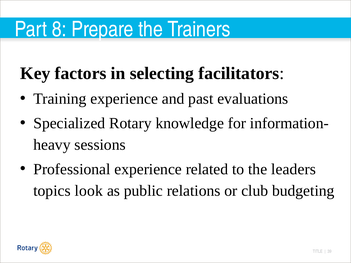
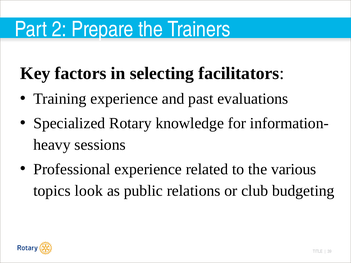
8: 8 -> 2
leaders: leaders -> various
